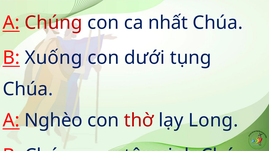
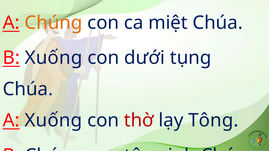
Chúng at (53, 23) colour: red -> orange
nhất: nhất -> miệt
A Nghèo: Nghèo -> Xuống
Long: Long -> Tông
